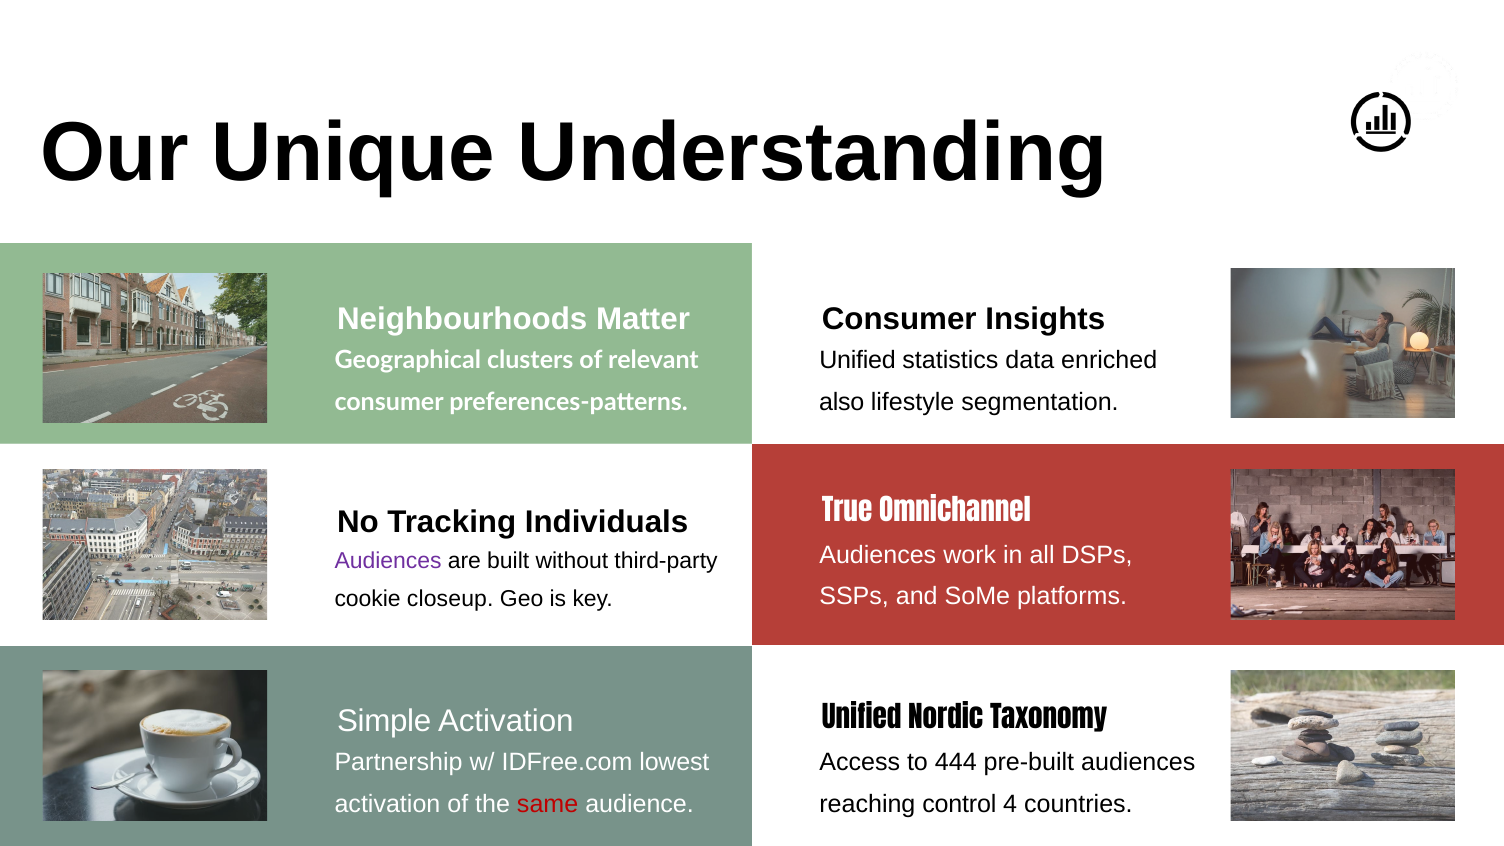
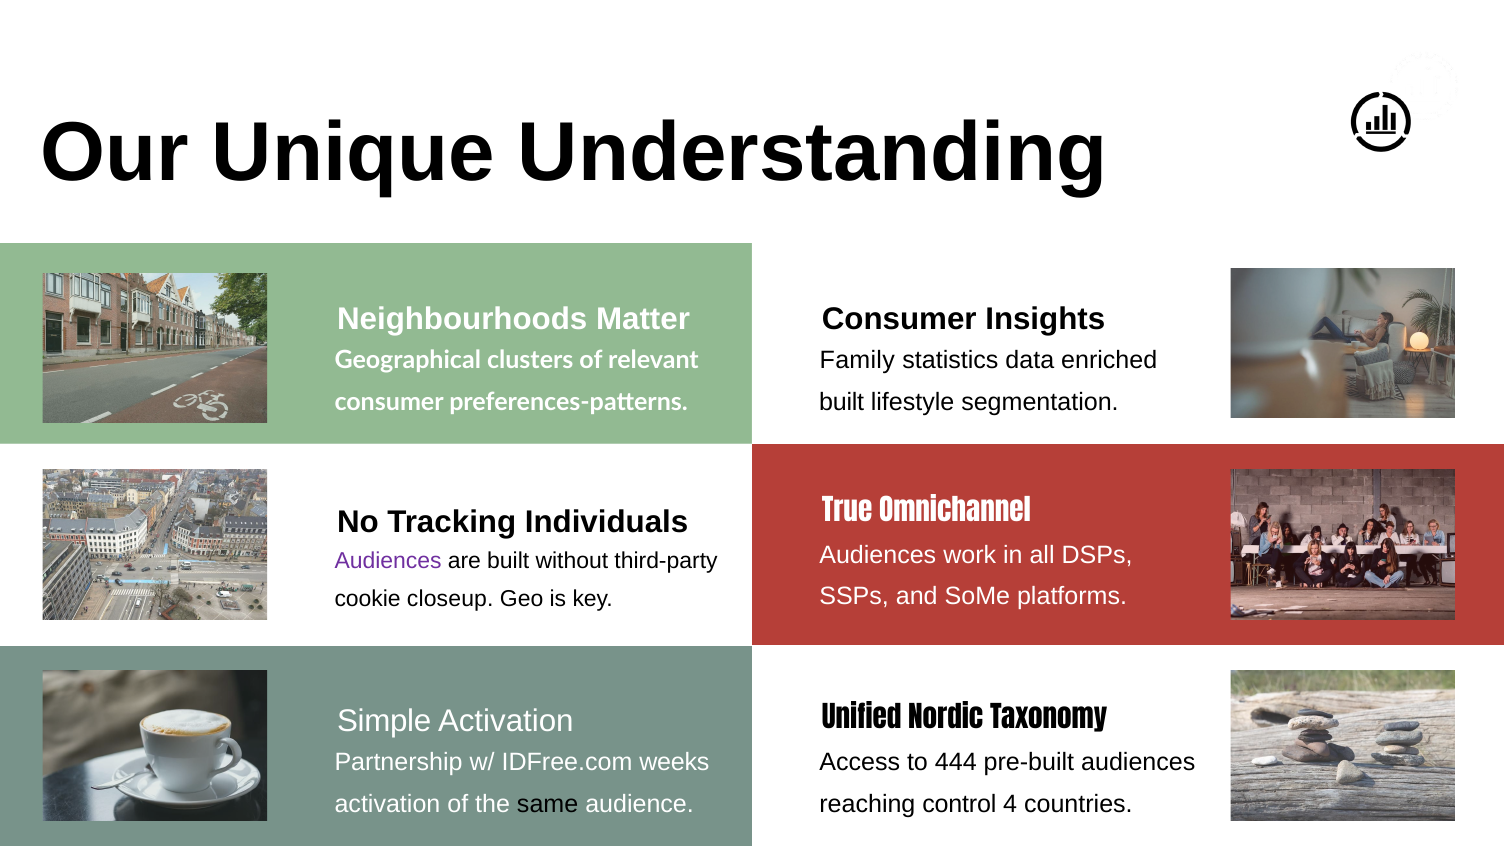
Unified at (858, 360): Unified -> Family
also at (842, 402): also -> built
lowest: lowest -> weeks
same colour: red -> black
